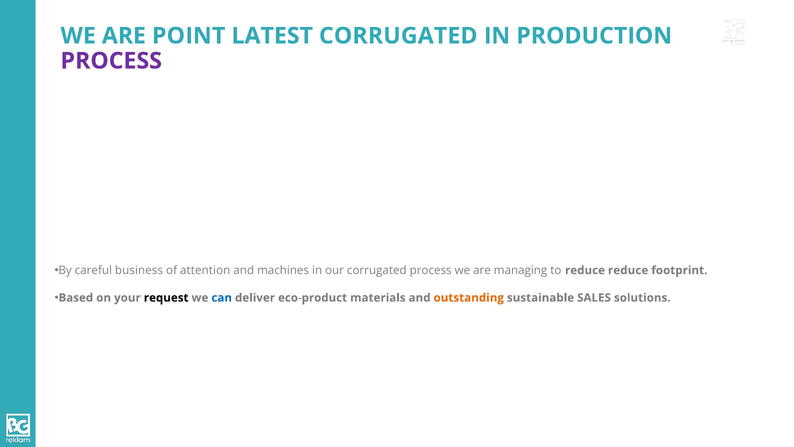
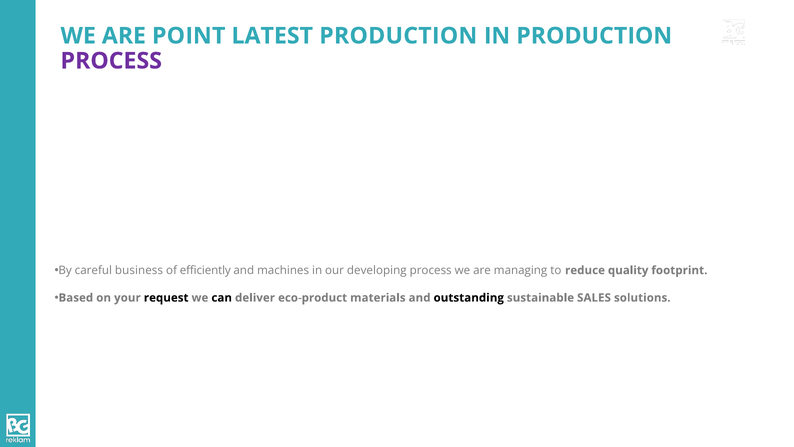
LATEST CORRUGATED: CORRUGATED -> PRODUCTION
attention: attention -> efficiently
our corrugated: corrugated -> developing
reduce reduce: reduce -> quality
can colour: blue -> black
outstanding colour: orange -> black
